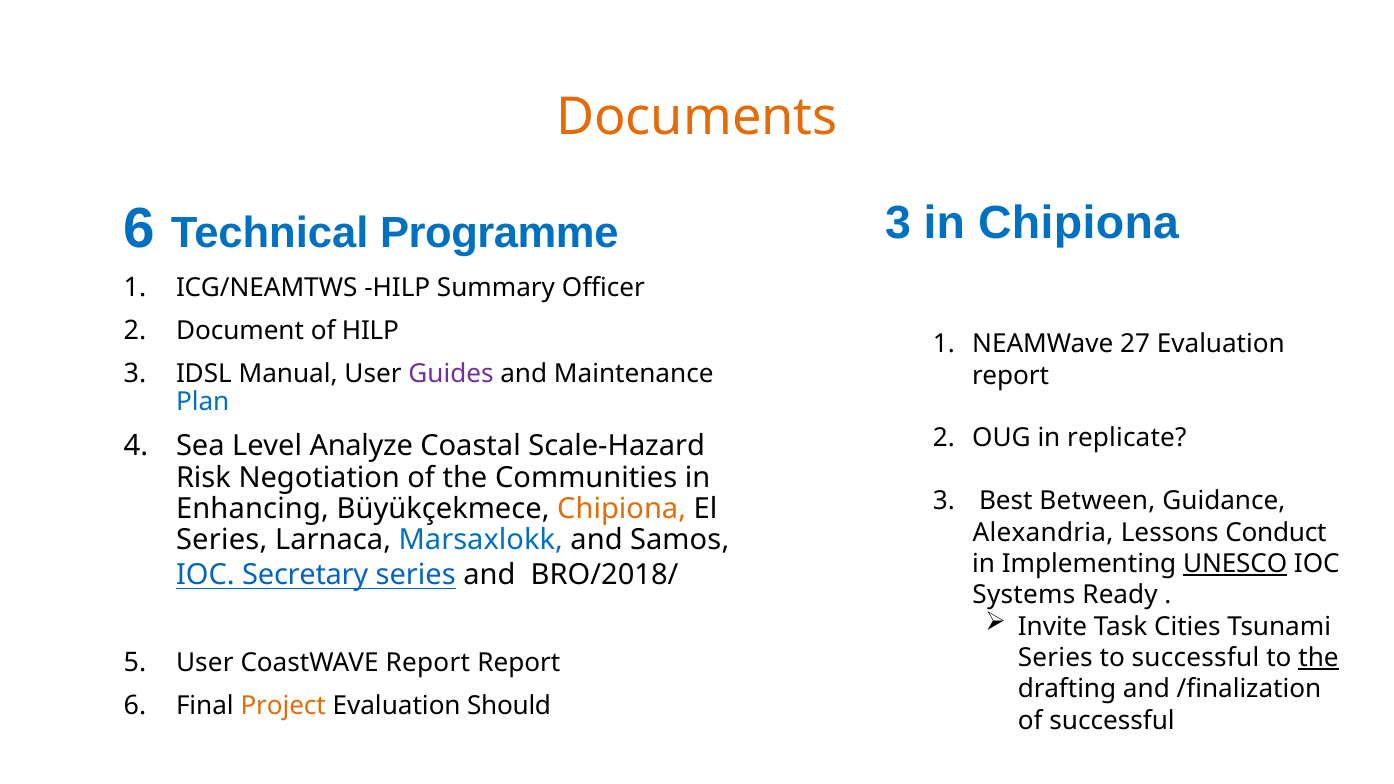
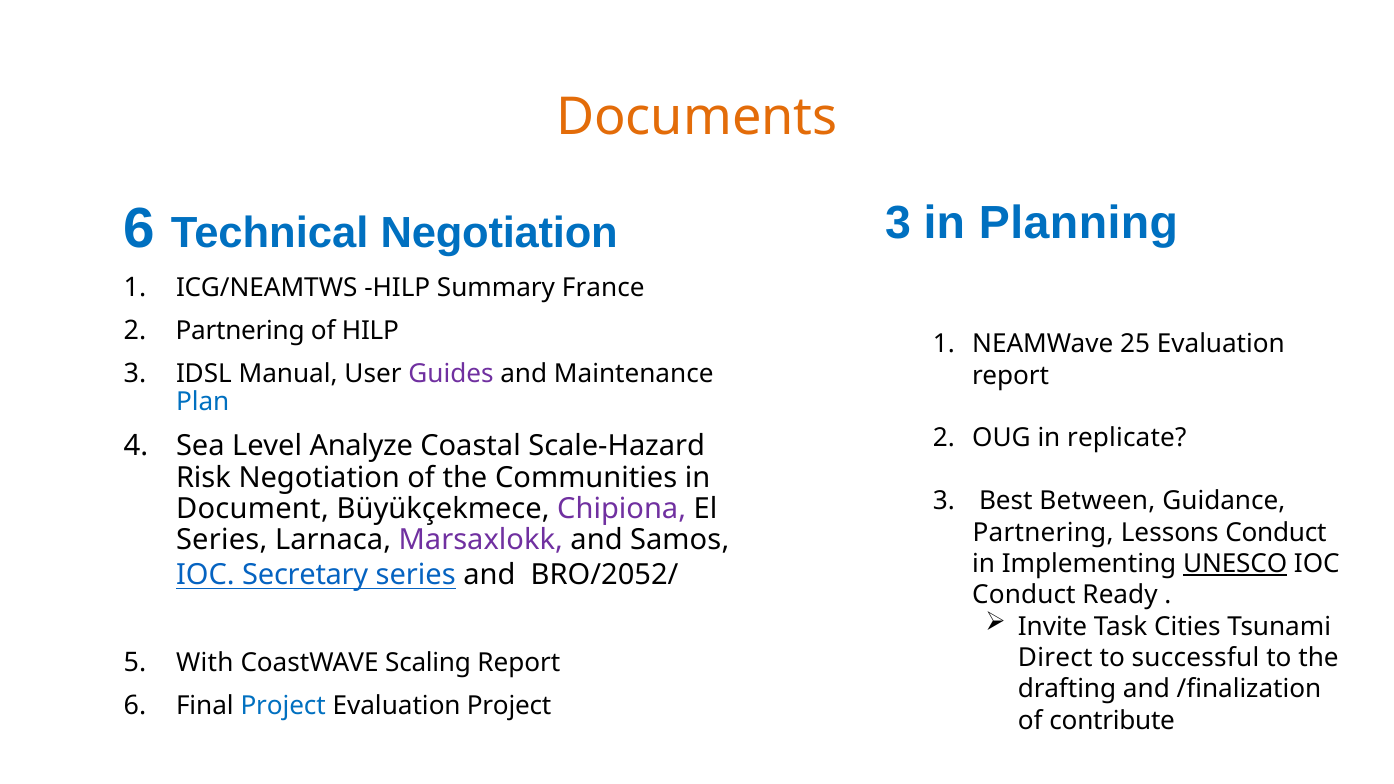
in Chipiona: Chipiona -> Planning
Technical Programme: Programme -> Negotiation
Officer: Officer -> France
Document at (240, 331): Document -> Partnering
27: 27 -> 25
Enhancing: Enhancing -> Document
Chipiona at (622, 509) colour: orange -> purple
Alexandria at (1043, 533): Alexandria -> Partnering
Marsaxlokk colour: blue -> purple
BRO/2018/: BRO/2018/ -> BRO/2052/
Systems at (1024, 595): Systems -> Conduct
Series at (1055, 658): Series -> Direct
the at (1319, 658) underline: present -> none
User at (205, 663): User -> With
CoastWAVE Report: Report -> Scaling
Project at (283, 706) colour: orange -> blue
Evaluation Should: Should -> Project
of successful: successful -> contribute
